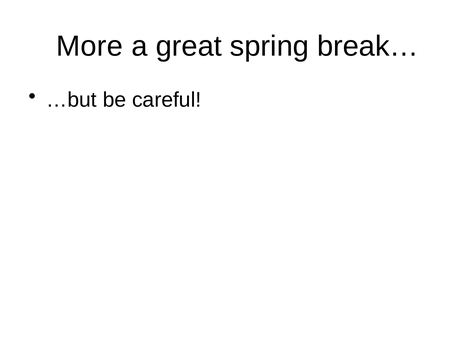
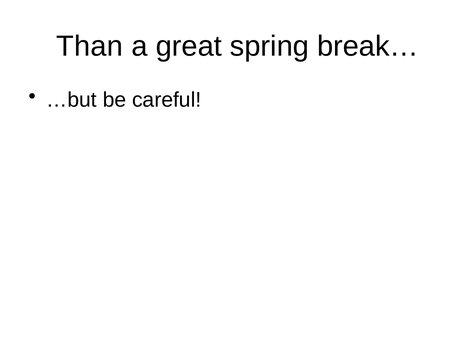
More: More -> Than
